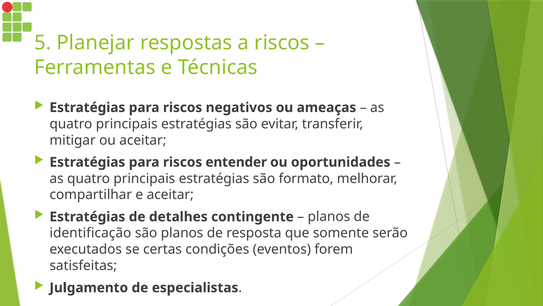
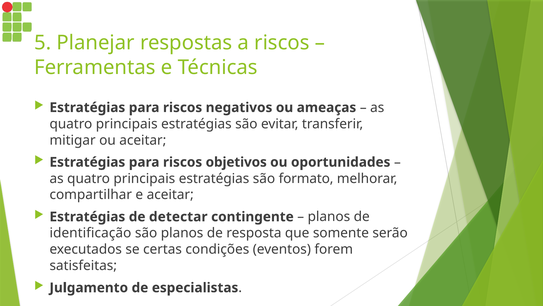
entender: entender -> objetivos
detalhes: detalhes -> detectar
